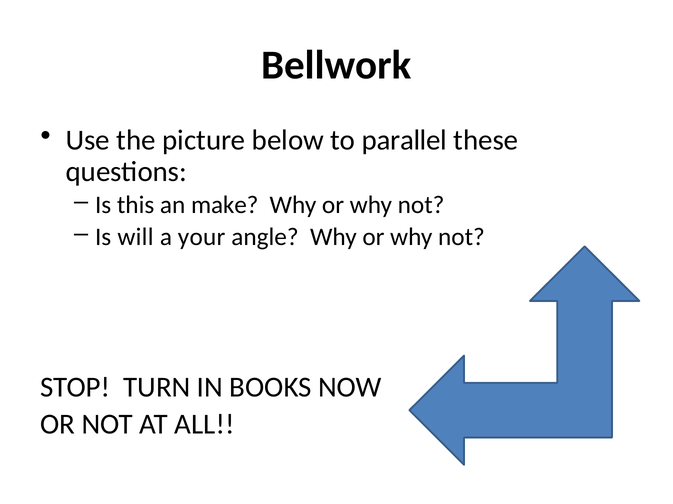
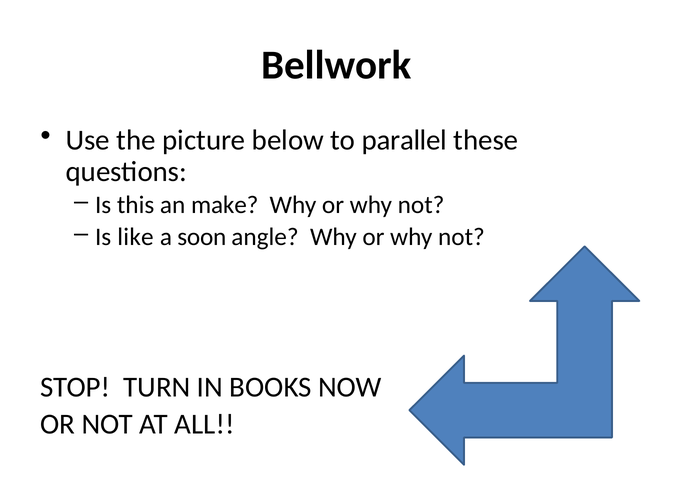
will: will -> like
your: your -> soon
